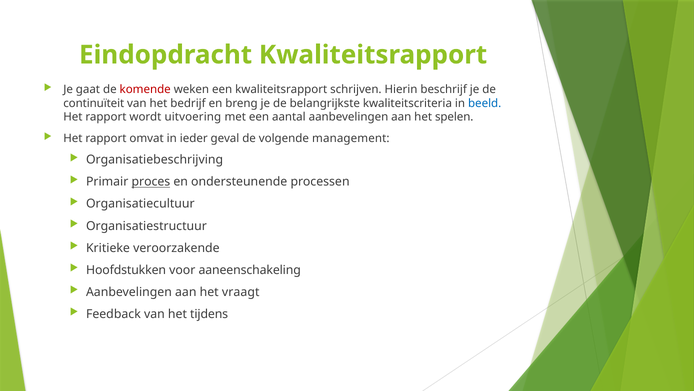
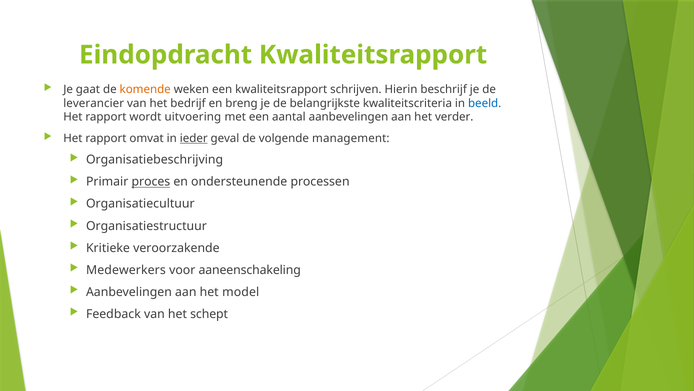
komende colour: red -> orange
continuïteit: continuïteit -> leverancier
spelen: spelen -> verder
ieder underline: none -> present
Hoofdstukken: Hoofdstukken -> Medewerkers
vraagt: vraagt -> model
tijdens: tijdens -> schept
